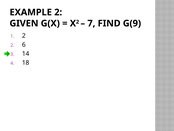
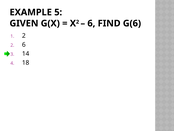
EXAMPLE 2: 2 -> 5
7 at (91, 23): 7 -> 6
G(9: G(9 -> G(6
